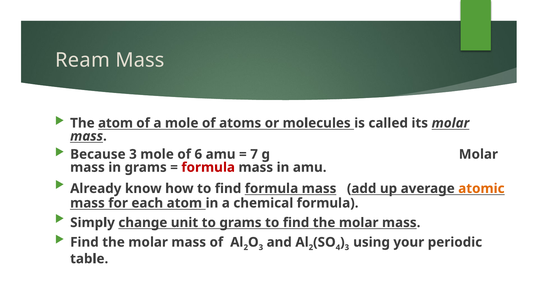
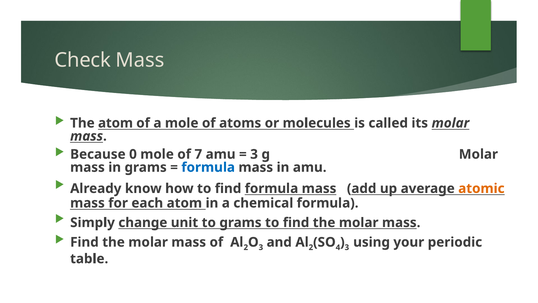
Ream: Ream -> Check
Because 3: 3 -> 0
6: 6 -> 7
7 at (254, 154): 7 -> 3
formula at (208, 167) colour: red -> blue
